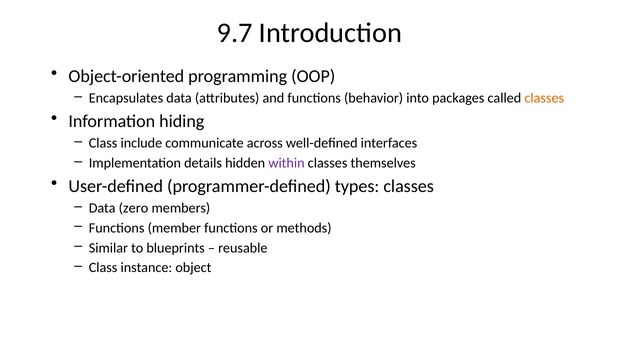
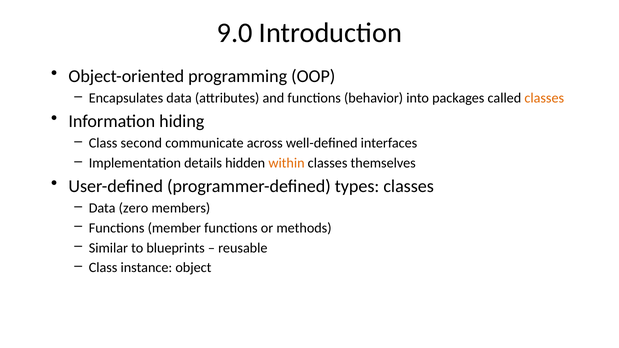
9.7: 9.7 -> 9.0
include: include -> second
within colour: purple -> orange
